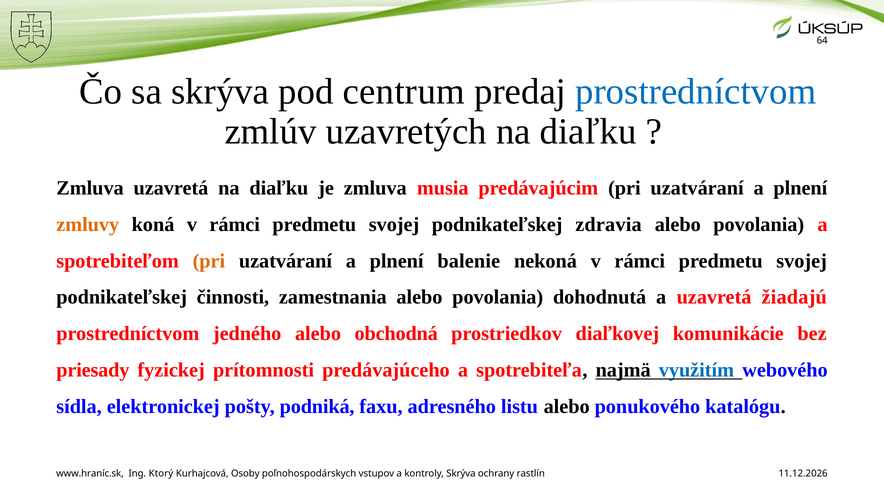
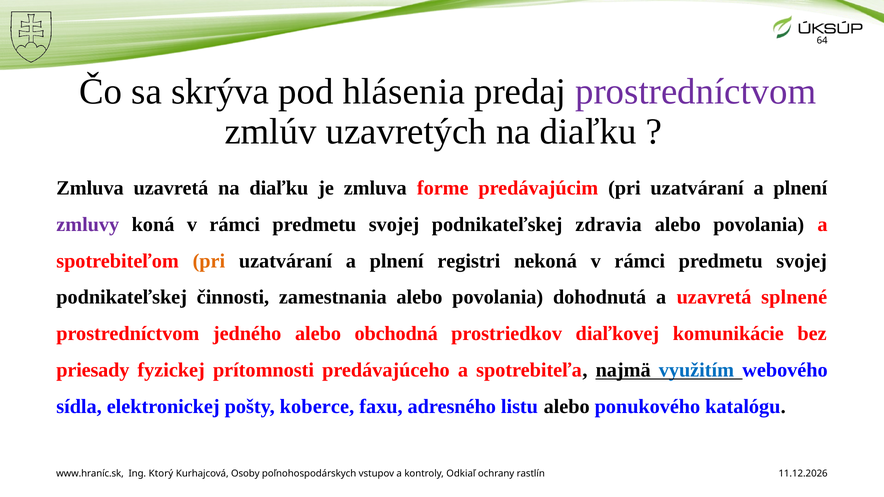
centrum: centrum -> hlásenia
prostredníctvom at (696, 92) colour: blue -> purple
musia: musia -> forme
zmluvy colour: orange -> purple
balenie: balenie -> registri
žiadajú: žiadajú -> splnené
podniká: podniká -> koberce
kontroly Skrýva: Skrýva -> Odkiaľ
